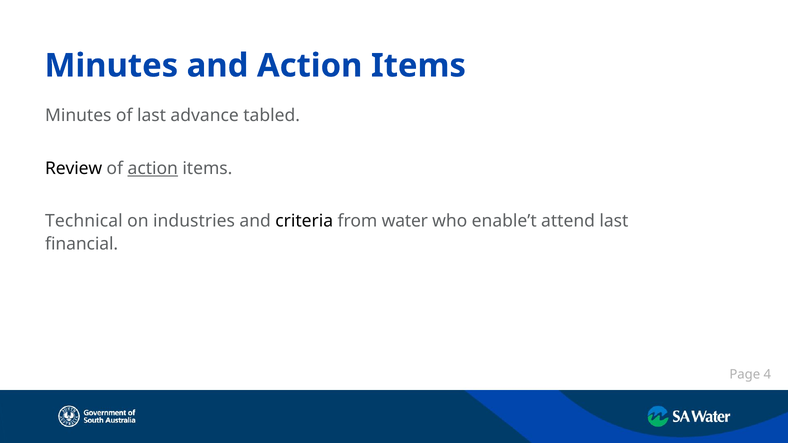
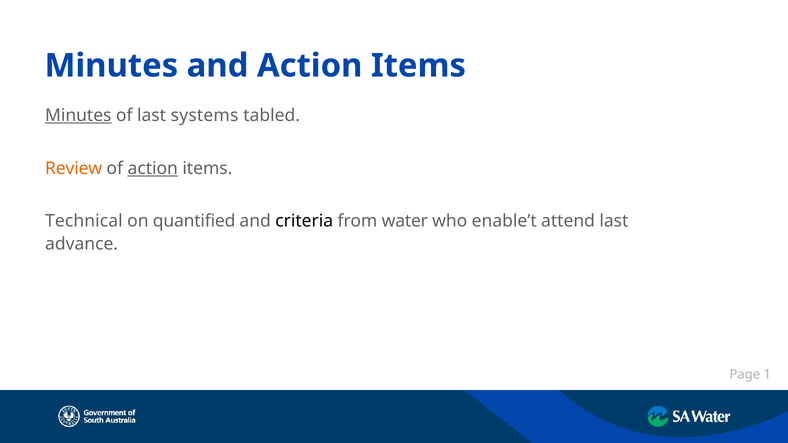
Minutes at (78, 116) underline: none -> present
advance: advance -> systems
Review colour: black -> orange
industries: industries -> quantified
financial: financial -> advance
4: 4 -> 1
